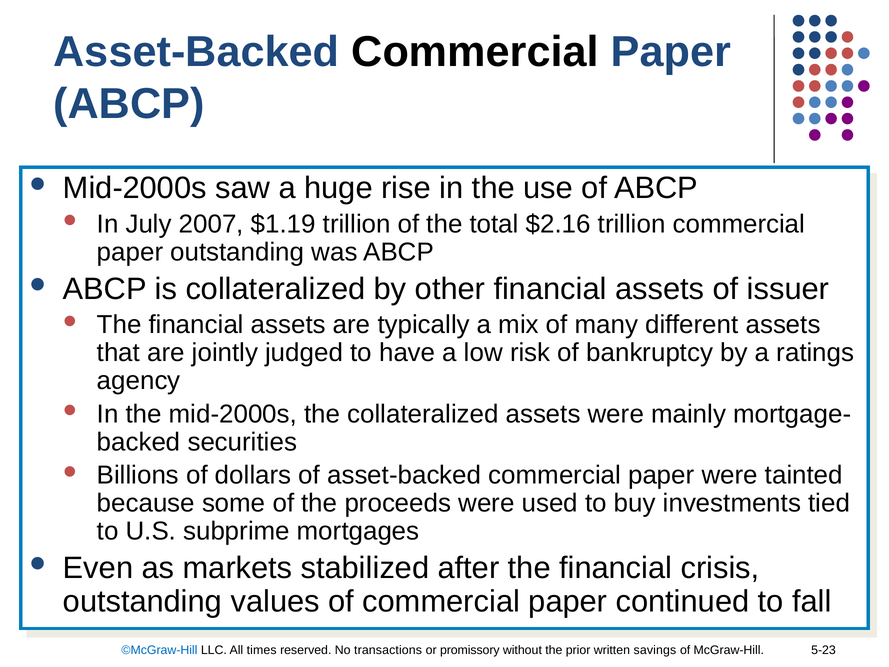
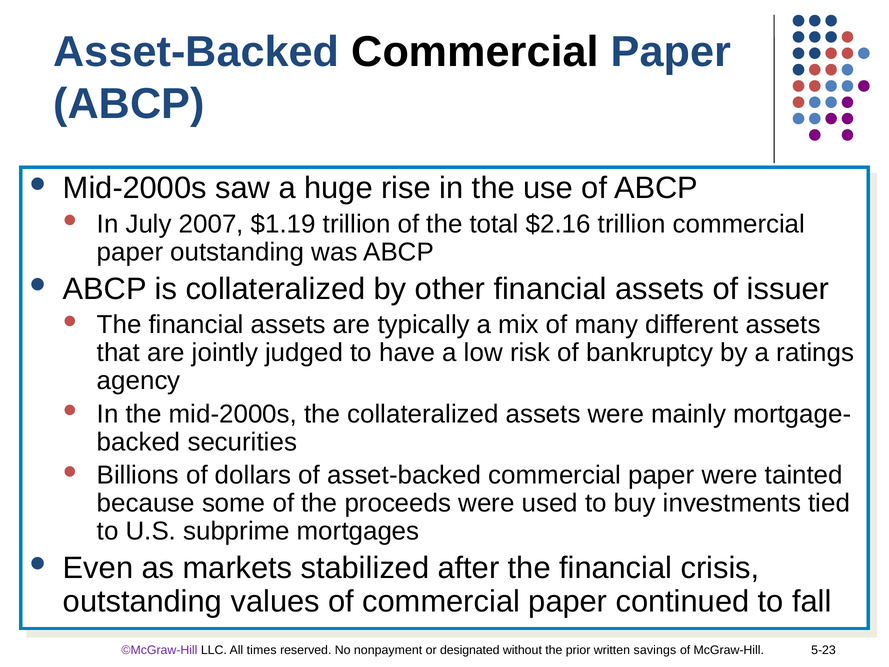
©McGraw-Hill colour: blue -> purple
transactions: transactions -> nonpayment
promissory: promissory -> designated
